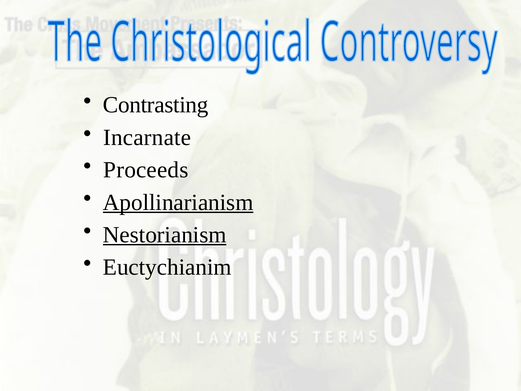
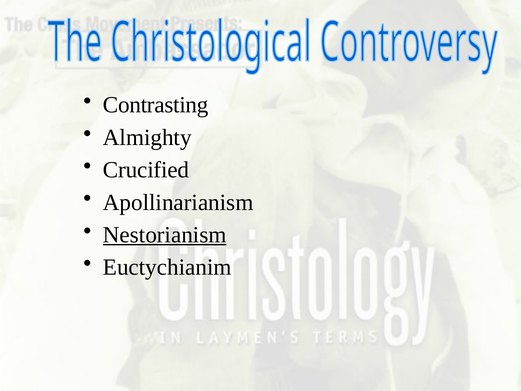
Incarnate: Incarnate -> Almighty
Proceeds: Proceeds -> Crucified
Apollinarianism underline: present -> none
